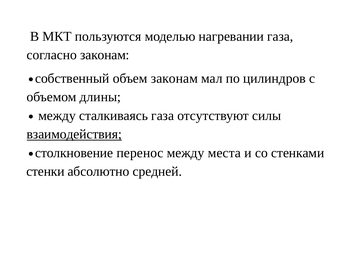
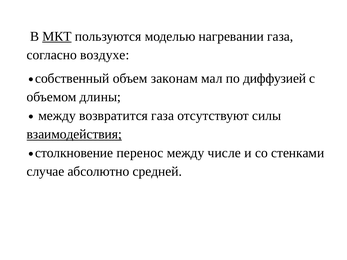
МКТ underline: none -> present
согласно законам: законам -> воздухе
цилиндров: цилиндров -> диффузией
сталкиваясь: сталкиваясь -> возвратится
места: места -> числе
стенки: стенки -> случае
